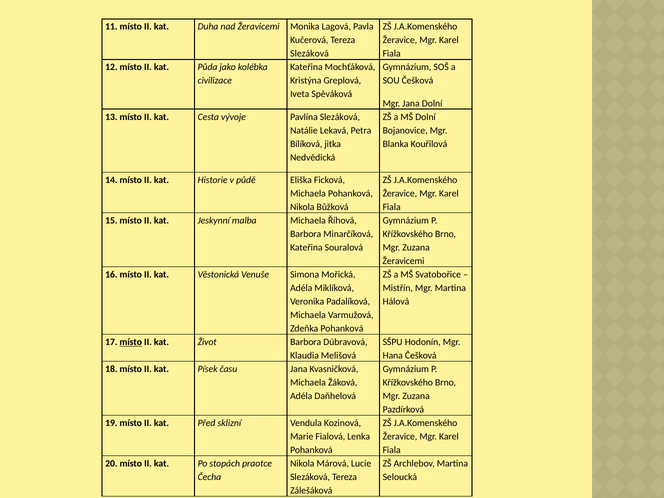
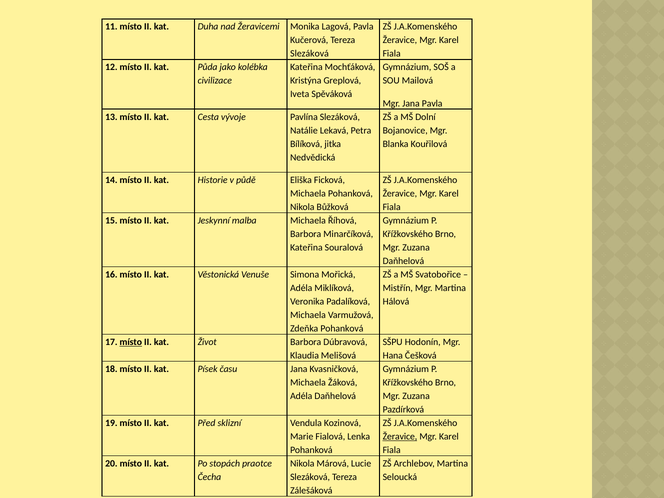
SOU Češková: Češková -> Mailová
Jana Dolní: Dolní -> Pavla
Žeravicemi at (403, 261): Žeravicemi -> Daňhelová
Žeravice at (400, 437) underline: none -> present
